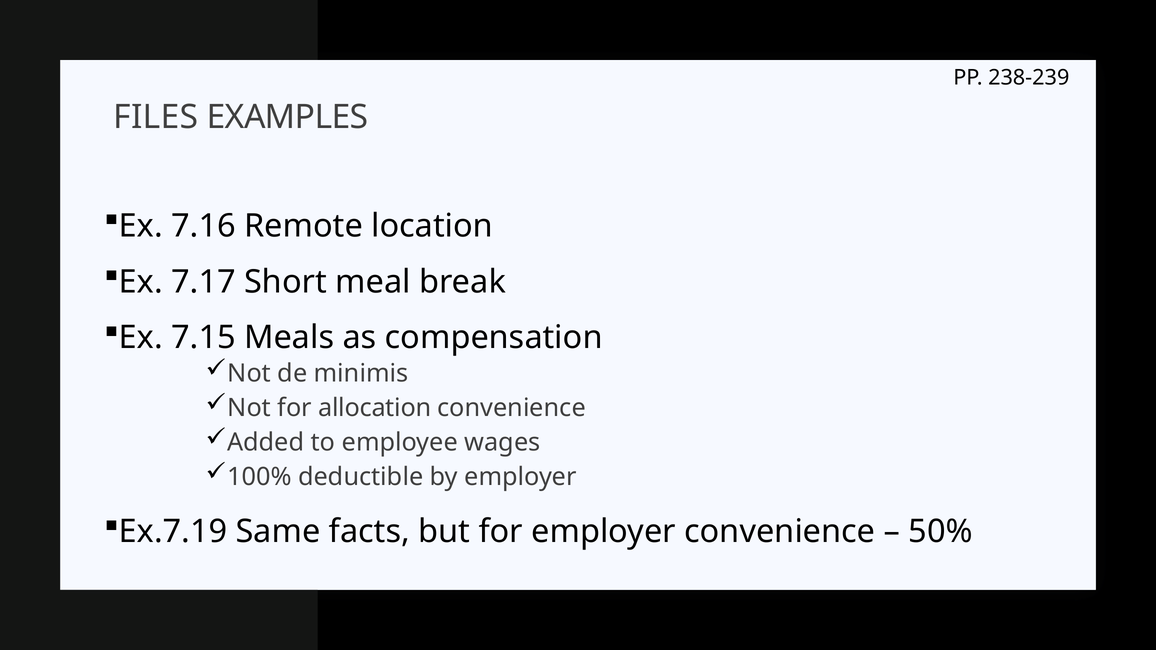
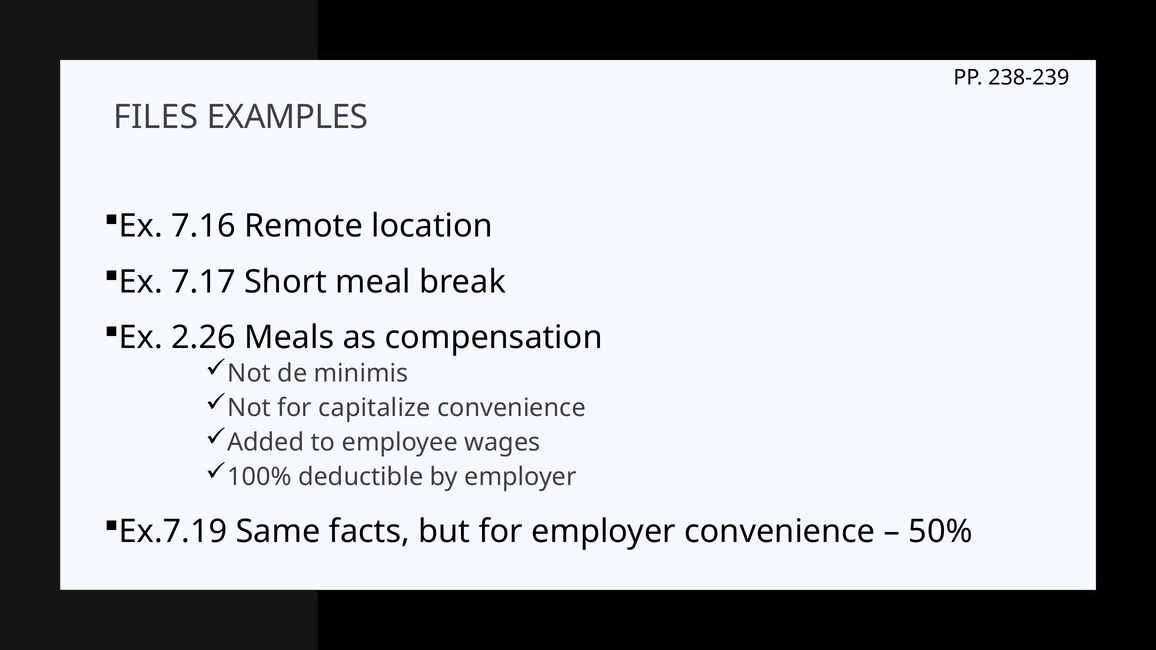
7.15: 7.15 -> 2.26
allocation: allocation -> capitalize
